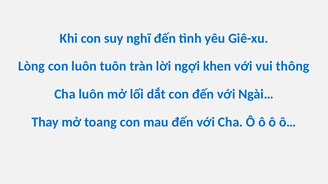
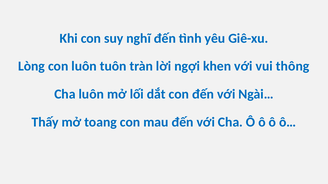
Thay: Thay -> Thấy
